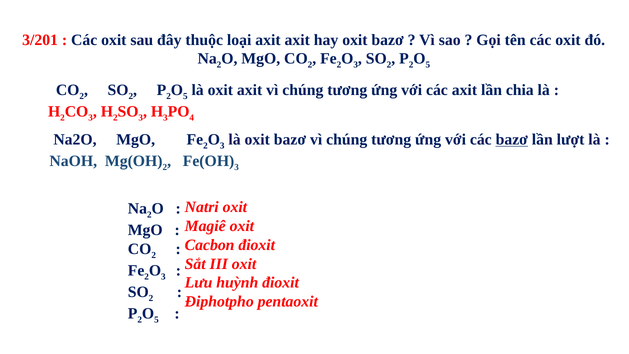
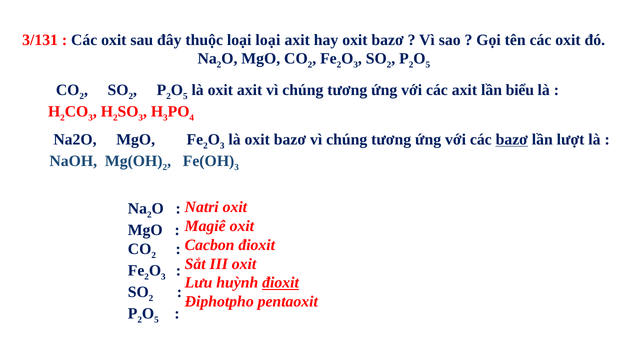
3/201: 3/201 -> 3/131
loại axit: axit -> loại
chia: chia -> biểu
đioxit at (281, 283) underline: none -> present
